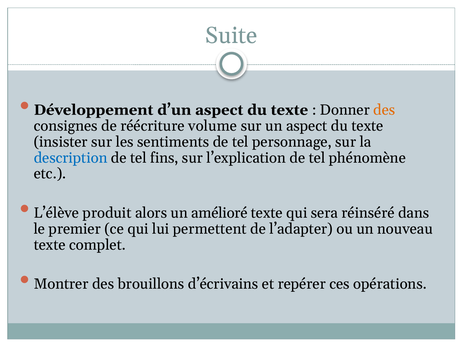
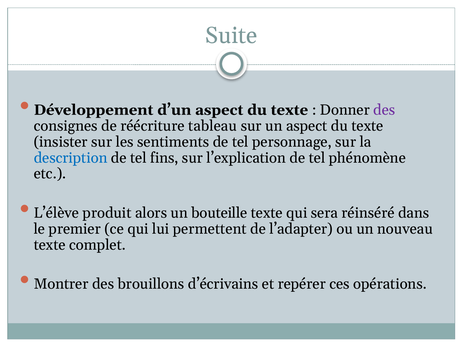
des at (384, 110) colour: orange -> purple
volume: volume -> tableau
amélioré: amélioré -> bouteille
